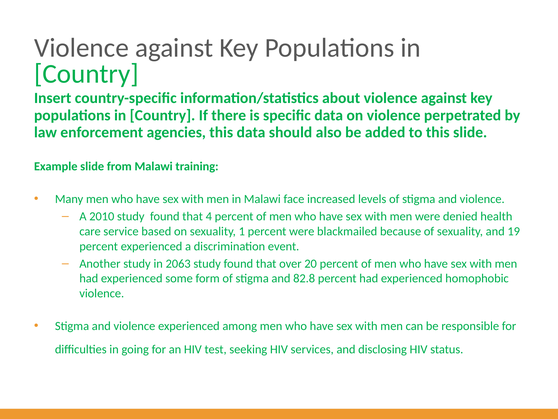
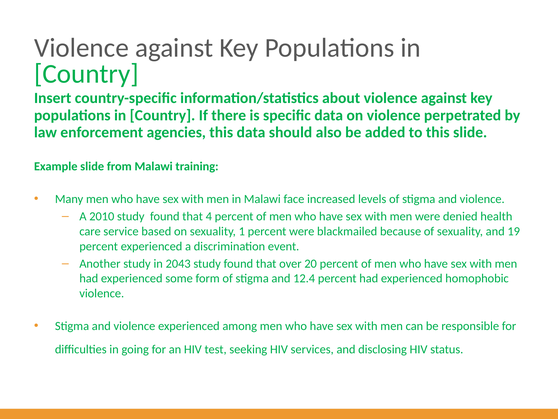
2063: 2063 -> 2043
82.8: 82.8 -> 12.4
